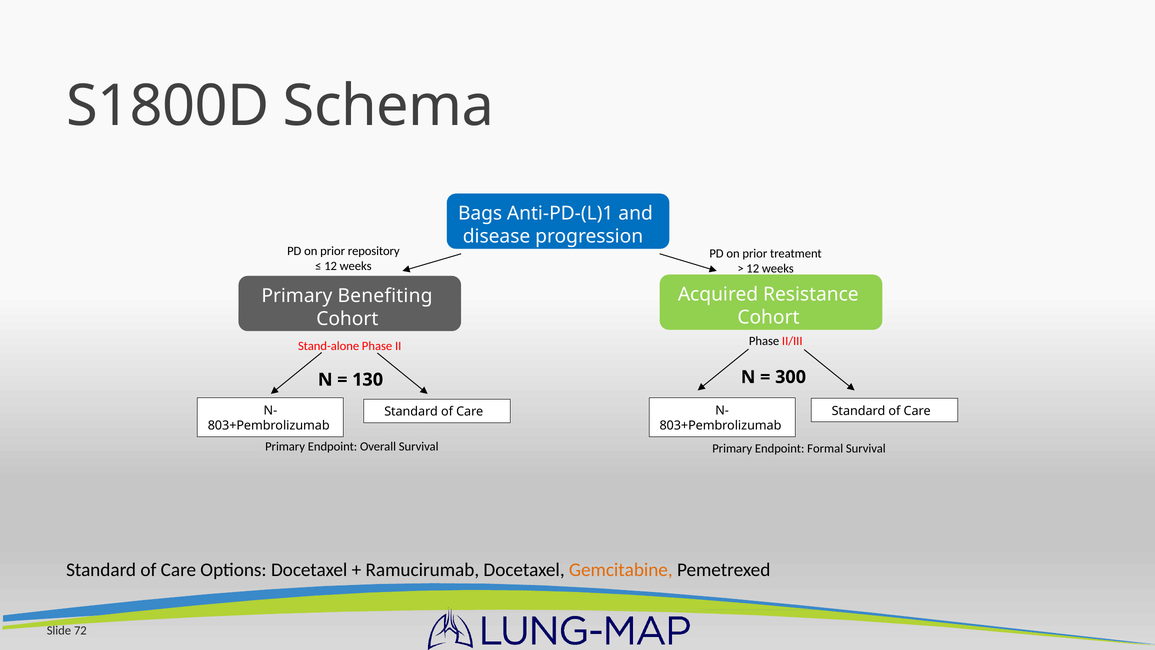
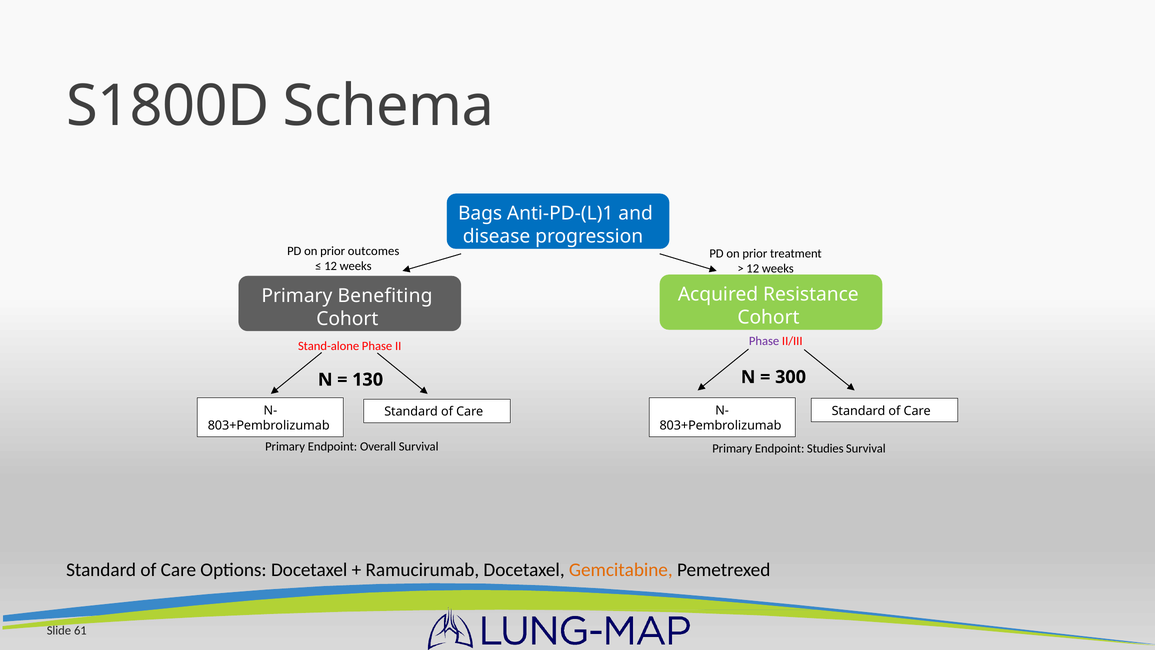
repository: repository -> outcomes
Phase at (764, 341) colour: black -> purple
Formal: Formal -> Studies
72: 72 -> 61
